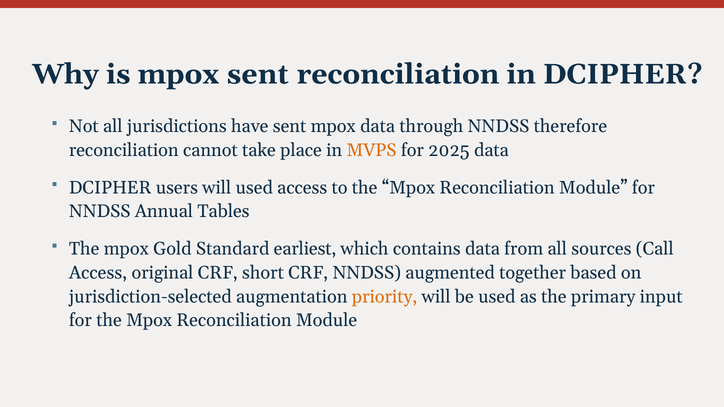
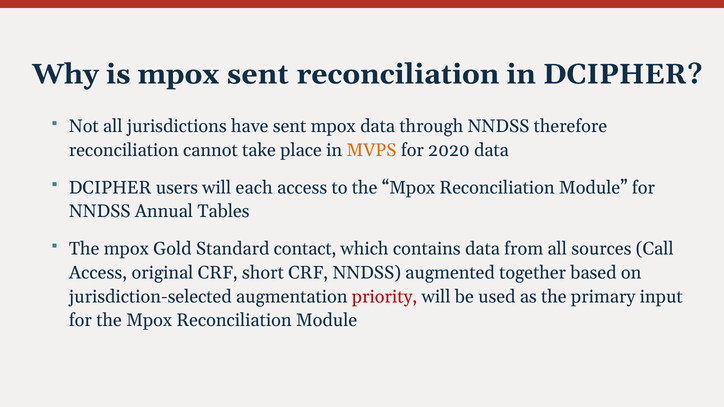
2025: 2025 -> 2020
will used: used -> each
earliest: earliest -> contact
priority colour: orange -> red
